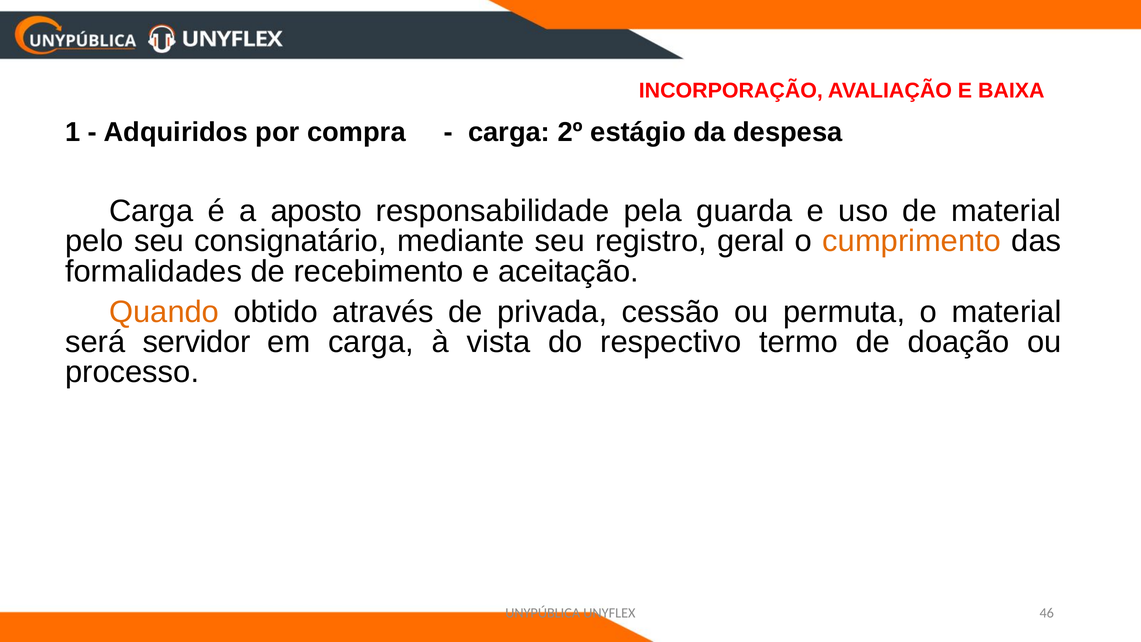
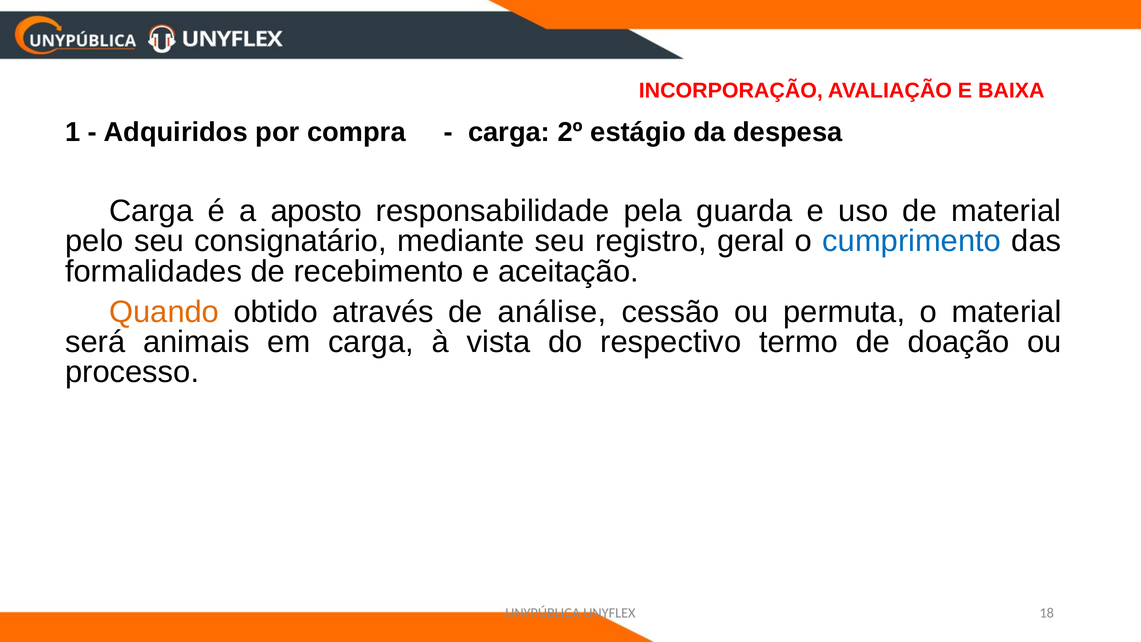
cumprimento colour: orange -> blue
privada: privada -> análise
servidor: servidor -> animais
46: 46 -> 18
